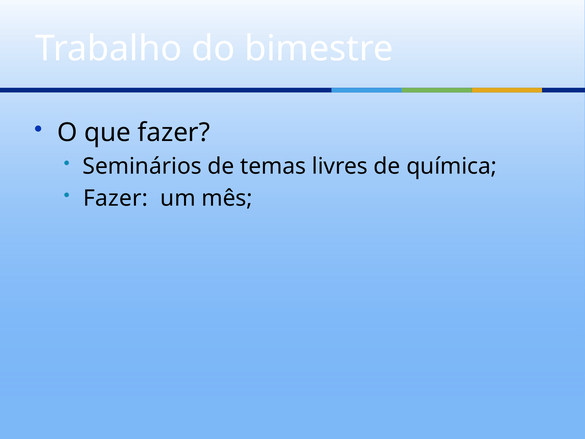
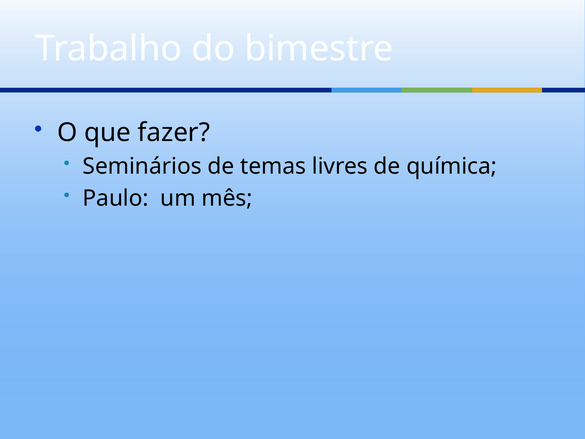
Fazer at (115, 198): Fazer -> Paulo
